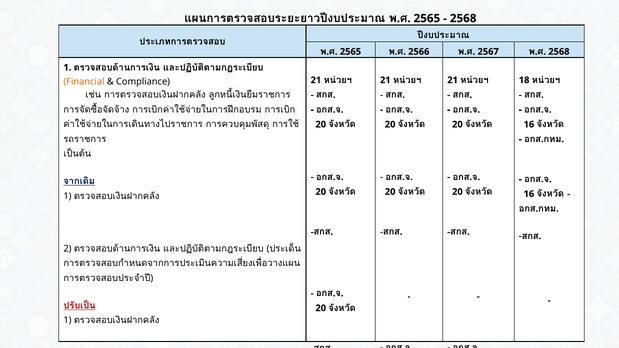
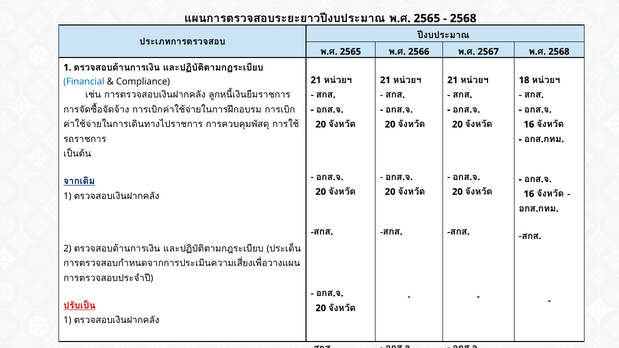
Financial colour: orange -> blue
